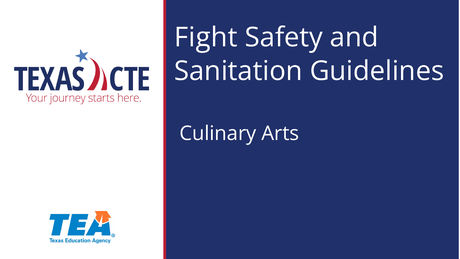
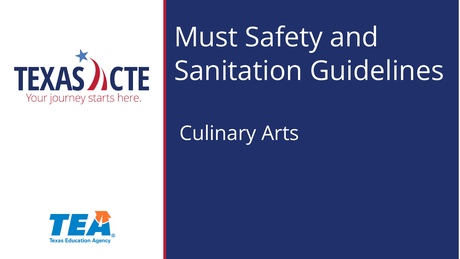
Fight: Fight -> Must
